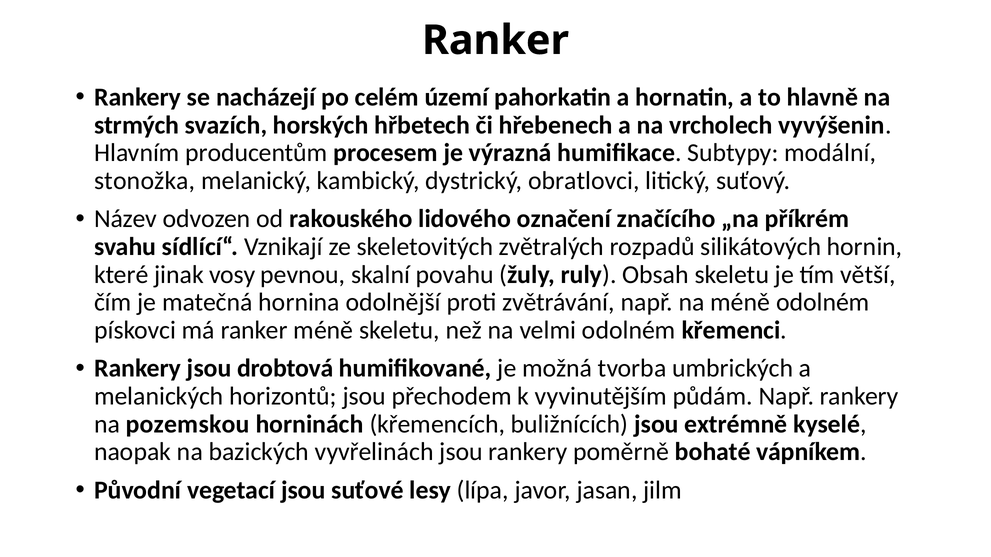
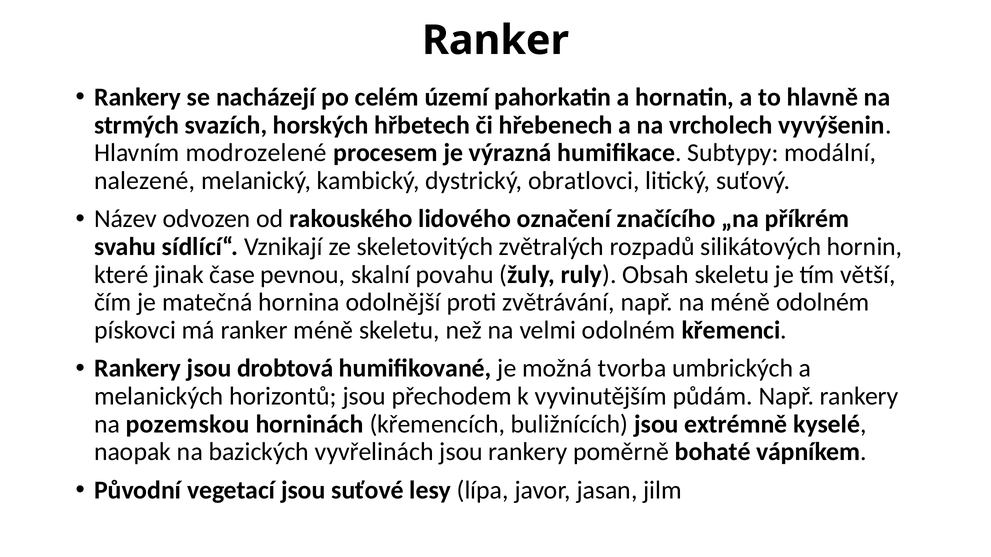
producentům: producentům -> modrozelené
stonožka: stonožka -> nalezené
vosy: vosy -> čase
